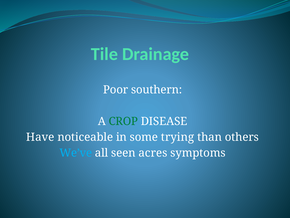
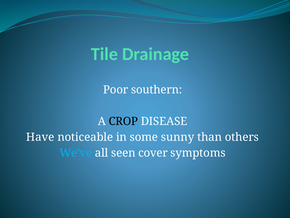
CROP colour: green -> black
trying: trying -> sunny
acres: acres -> cover
